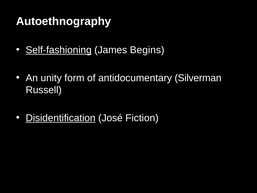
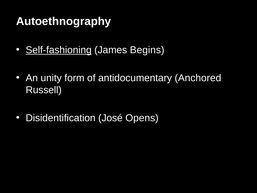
Silverman: Silverman -> Anchored
Disidentification underline: present -> none
Fiction: Fiction -> Opens
